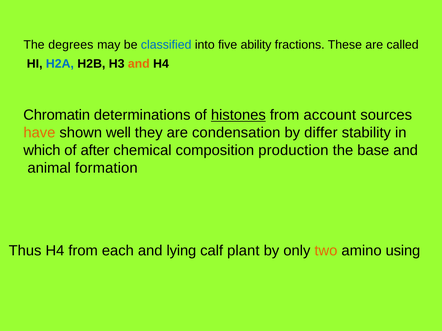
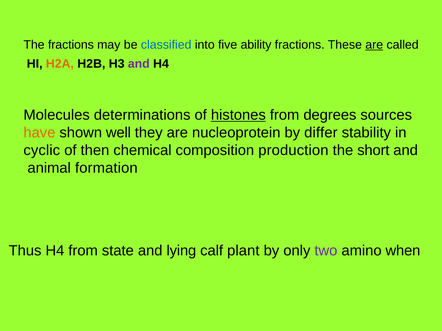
The degrees: degrees -> fractions
are at (374, 45) underline: none -> present
H2A colour: blue -> orange
and at (139, 64) colour: orange -> purple
Chromatin: Chromatin -> Molecules
account: account -> degrees
condensation: condensation -> nucleoprotein
which: which -> cyclic
after: after -> then
base: base -> short
each: each -> state
two colour: orange -> purple
using: using -> when
